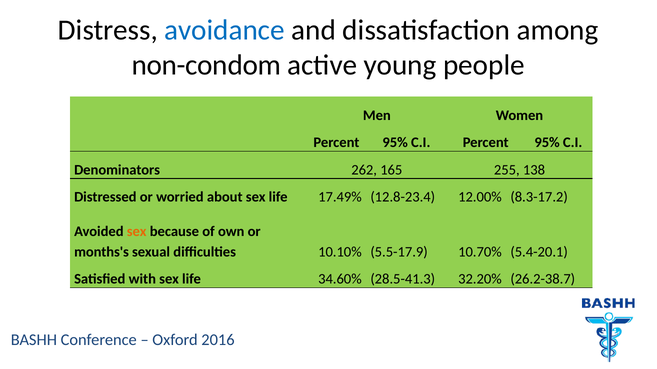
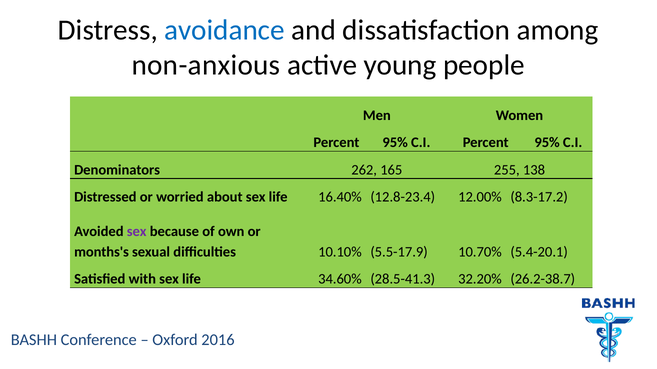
non-condom: non-condom -> non-anxious
17.49%: 17.49% -> 16.40%
sex at (137, 232) colour: orange -> purple
